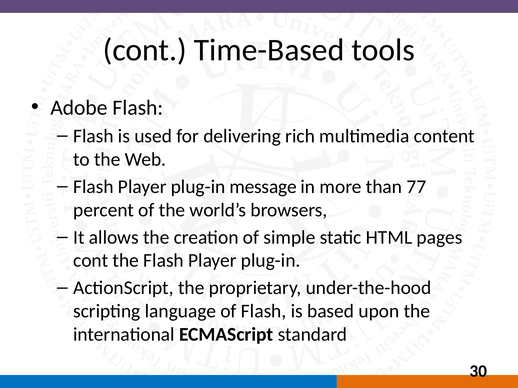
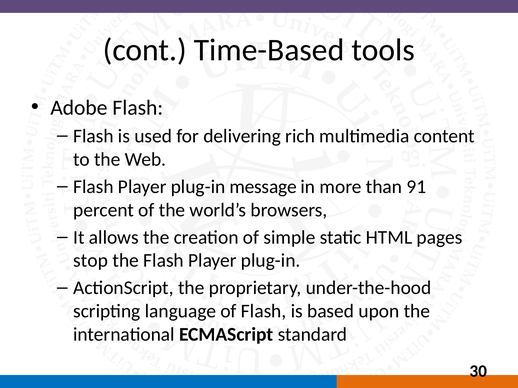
77: 77 -> 91
cont at (91, 261): cont -> stop
